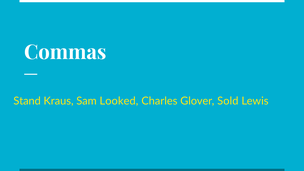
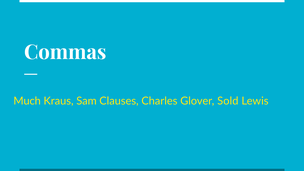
Stand: Stand -> Much
Looked: Looked -> Clauses
